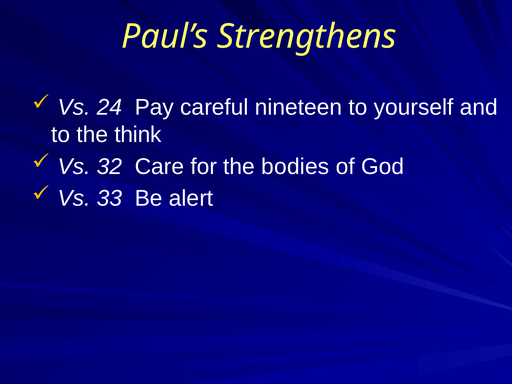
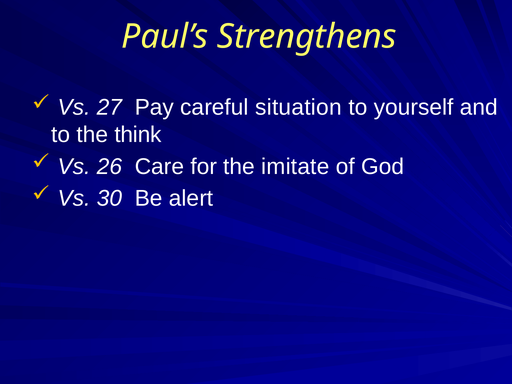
24: 24 -> 27
nineteen: nineteen -> situation
32: 32 -> 26
bodies: bodies -> imitate
33: 33 -> 30
